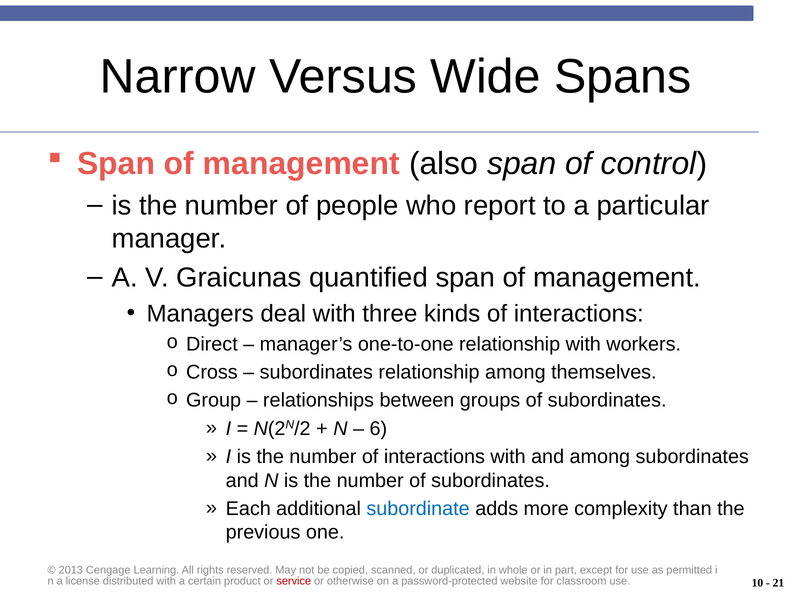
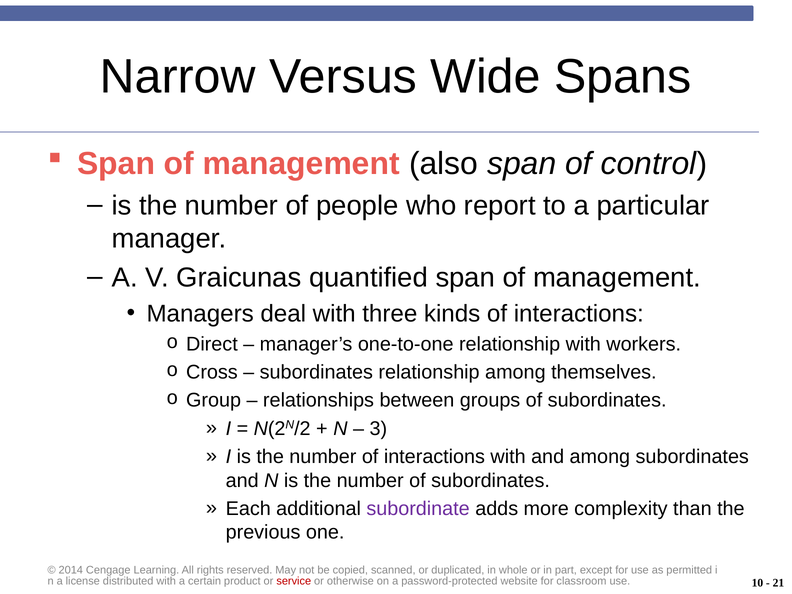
6: 6 -> 3
subordinate colour: blue -> purple
2013: 2013 -> 2014
